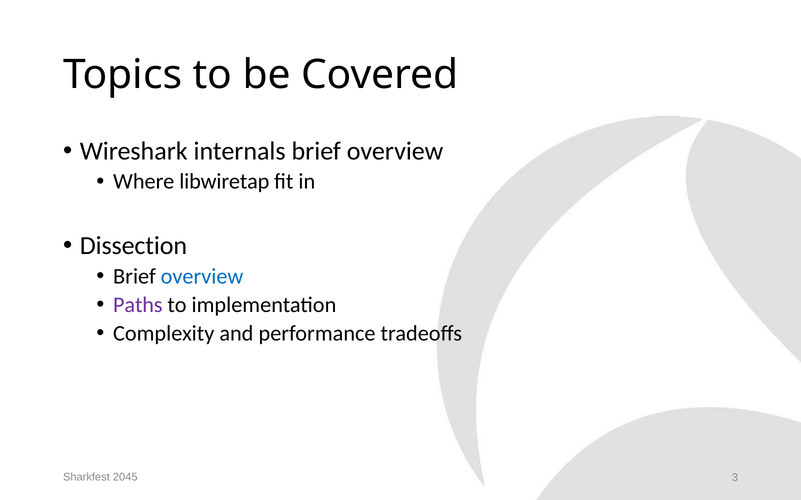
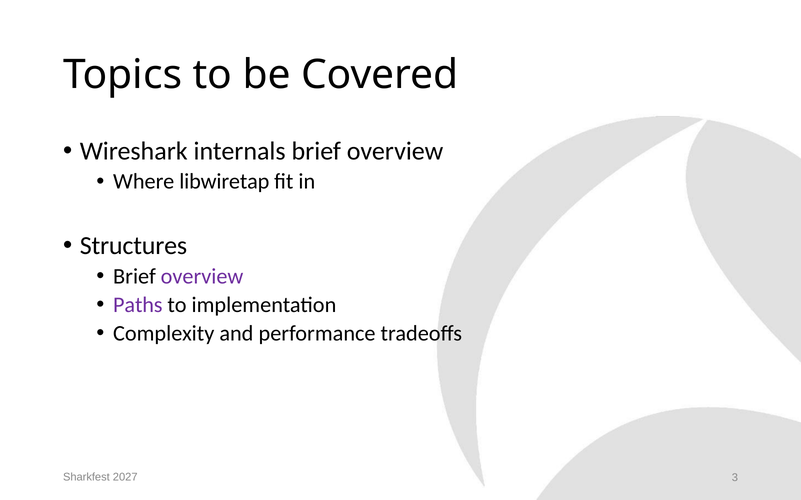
Dissection: Dissection -> Structures
overview at (202, 277) colour: blue -> purple
2045: 2045 -> 2027
